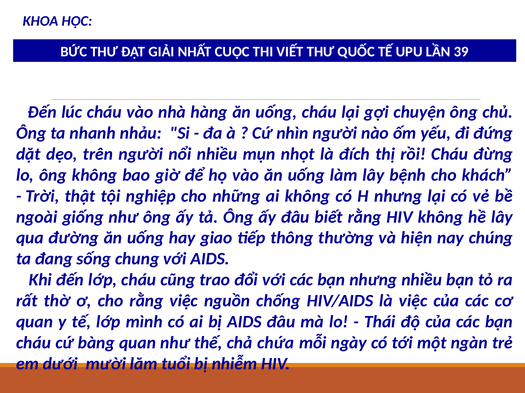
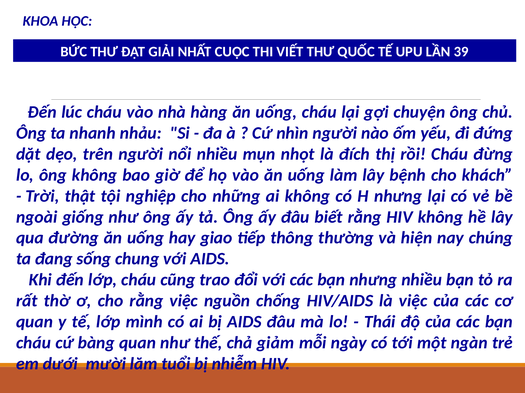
chứa: chứa -> giảm
